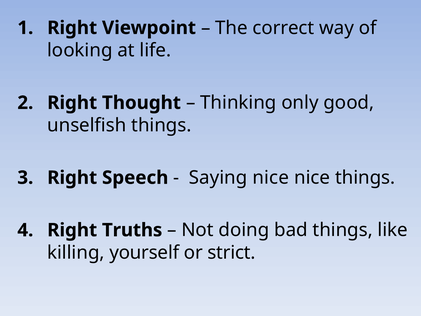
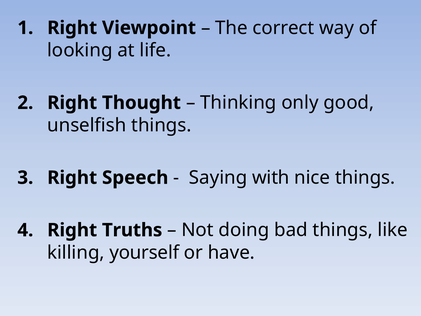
Saying nice: nice -> with
strict: strict -> have
